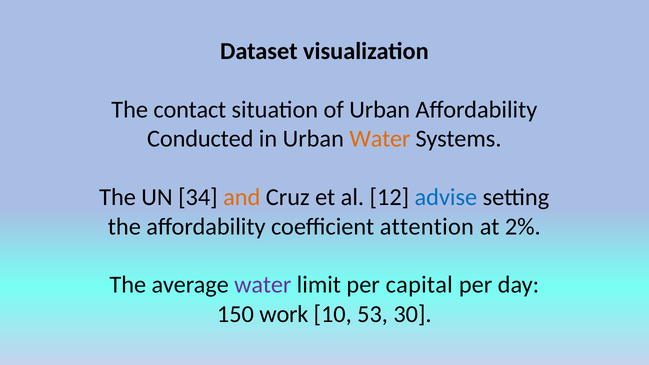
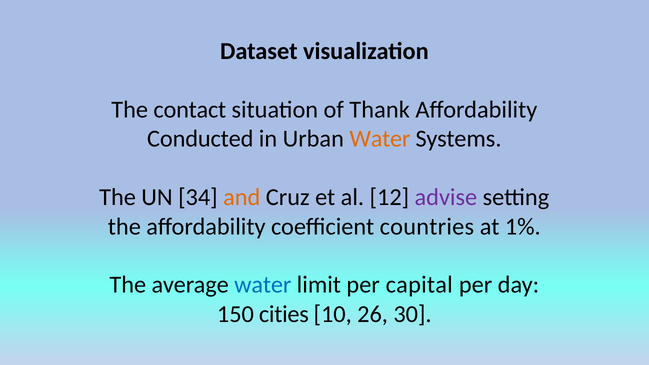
of Urban: Urban -> Thank
advise colour: blue -> purple
attention: attention -> countries
2%: 2% -> 1%
water at (263, 285) colour: purple -> blue
work: work -> cities
53: 53 -> 26
